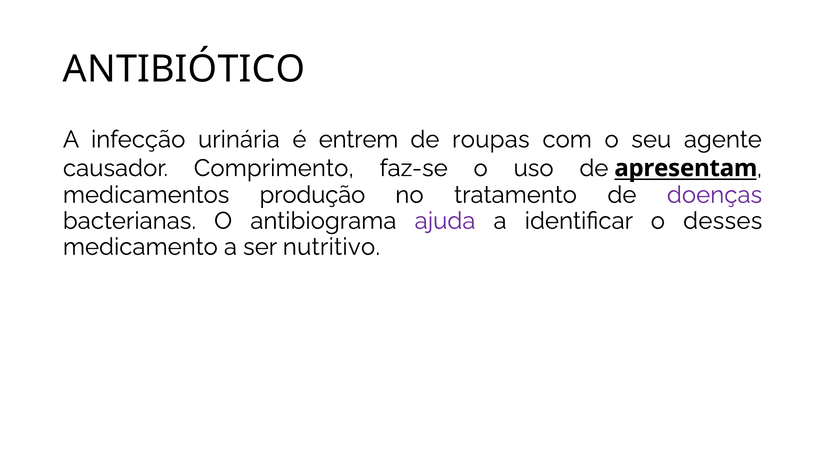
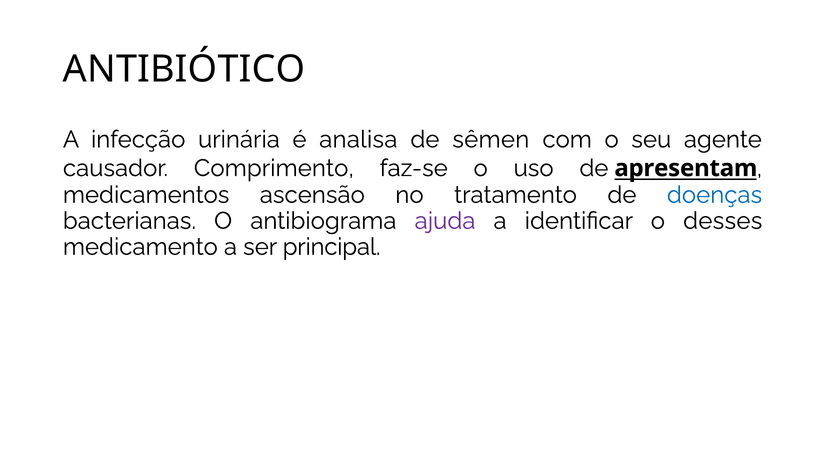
entrem: entrem -> analisa
roupas: roupas -> sêmen
produção: produção -> ascensão
doenças colour: purple -> blue
nutritivo: nutritivo -> principal
